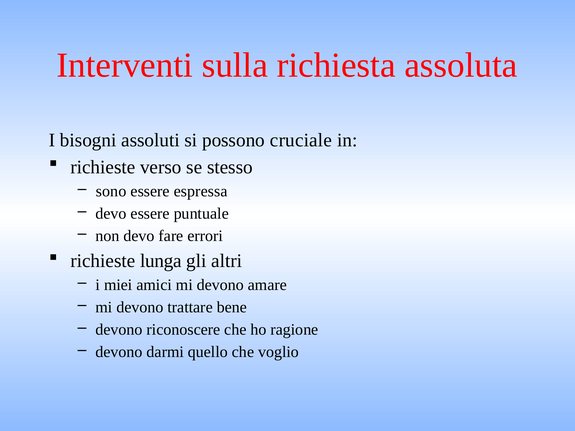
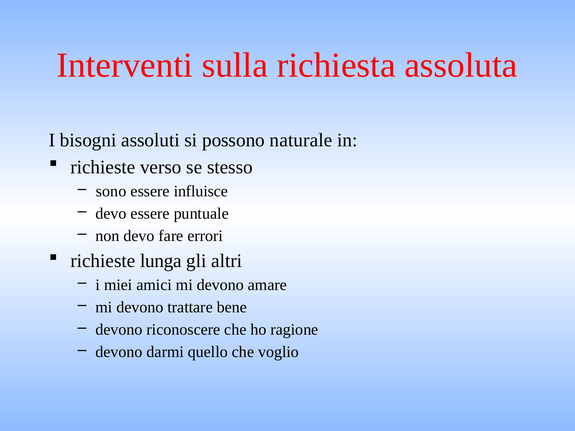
cruciale: cruciale -> naturale
espressa: espressa -> influisce
